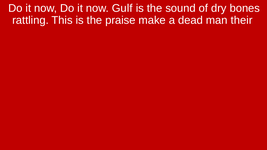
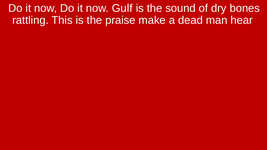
their: their -> hear
